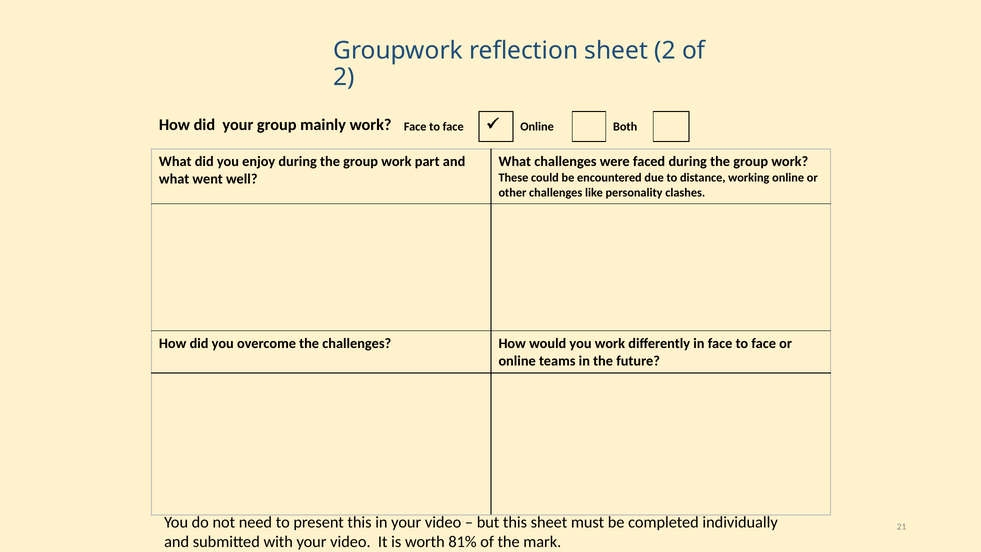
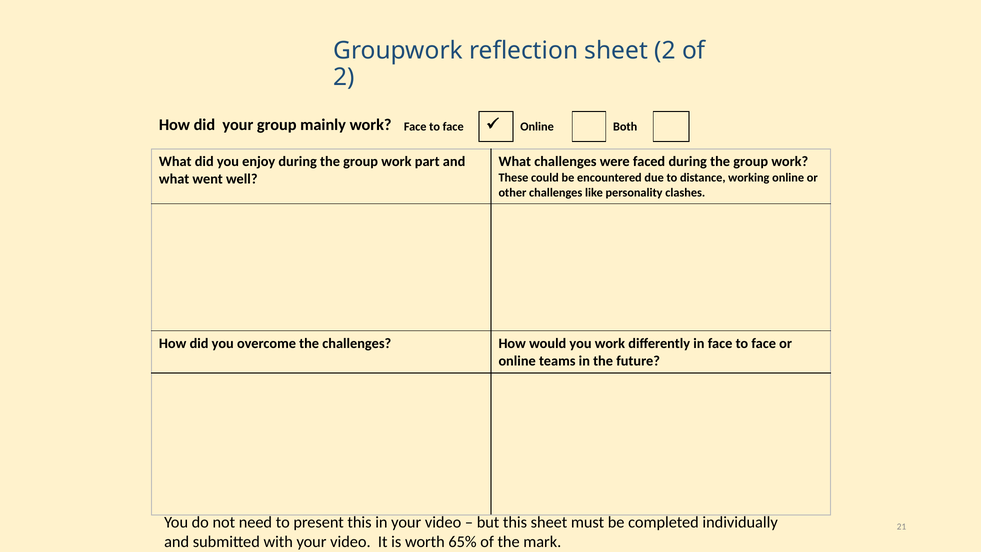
81%: 81% -> 65%
